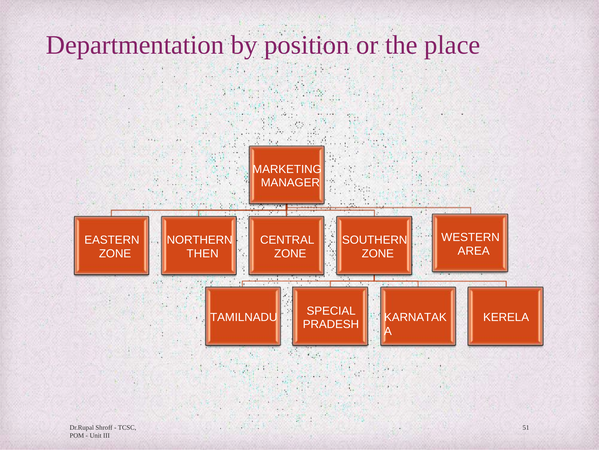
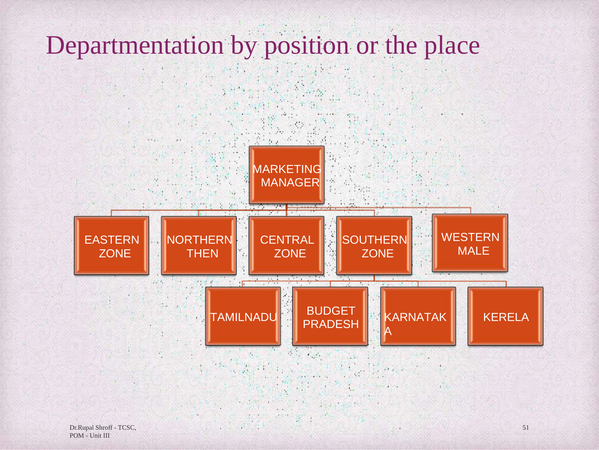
AREA: AREA -> MALE
SPECIAL: SPECIAL -> BUDGET
